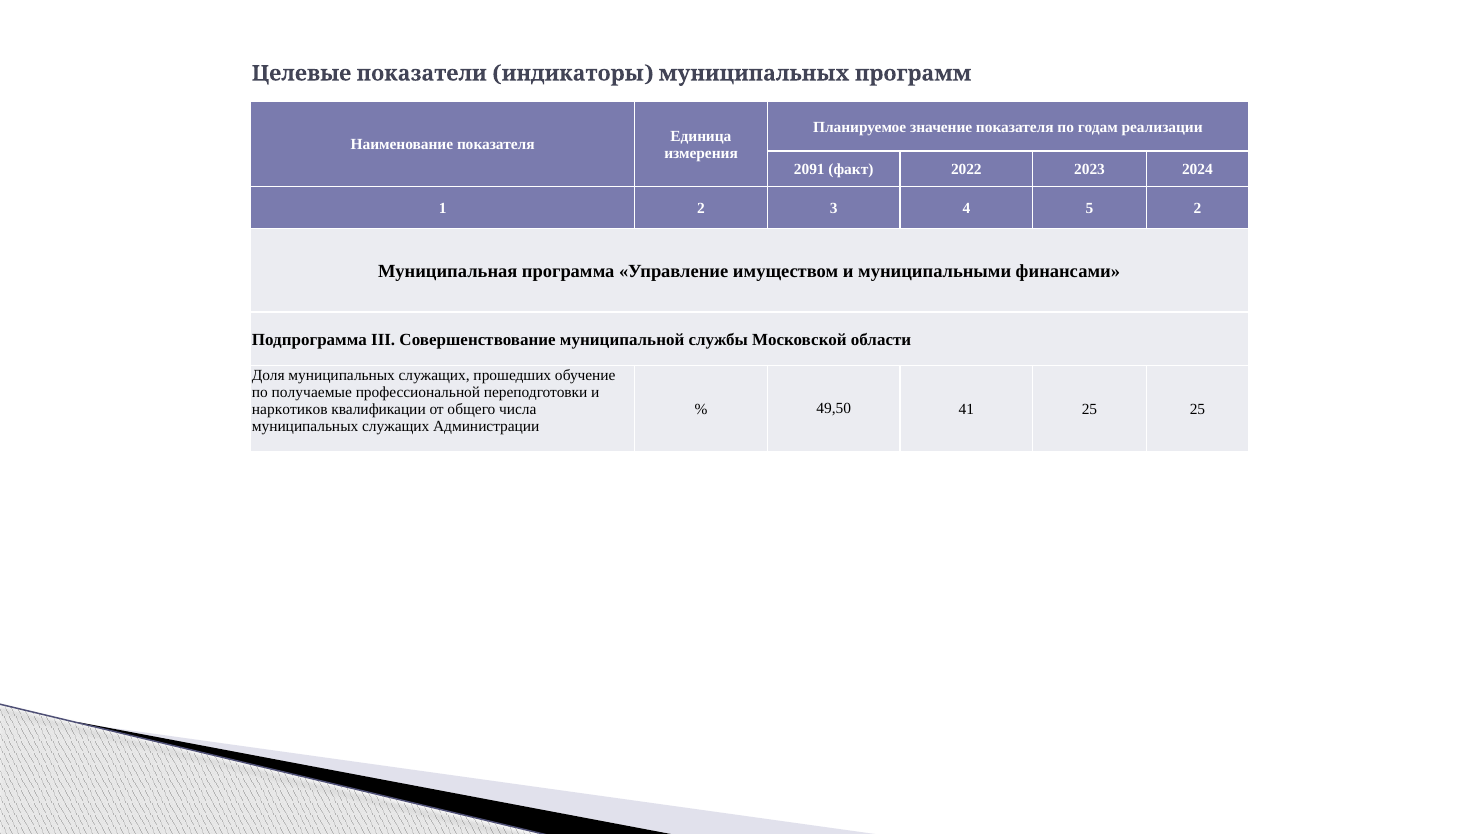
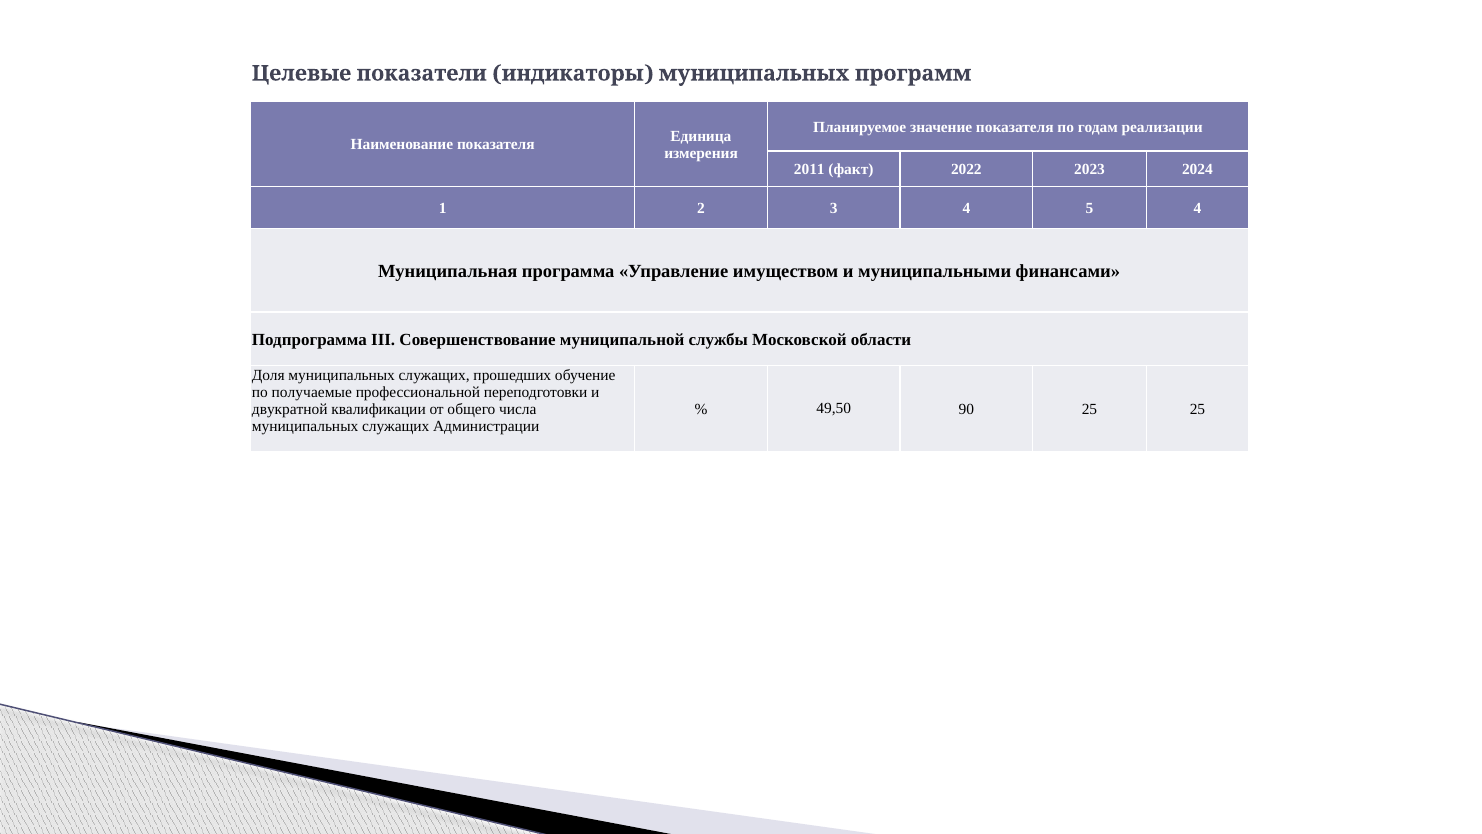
2091: 2091 -> 2011
5 2: 2 -> 4
41: 41 -> 90
наркотиков: наркотиков -> двукратной
